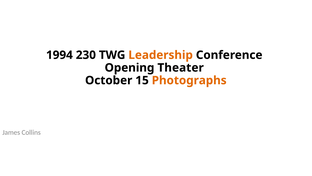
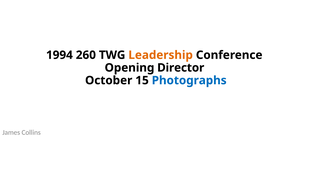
230: 230 -> 260
Theater: Theater -> Director
Photographs colour: orange -> blue
